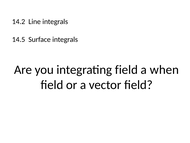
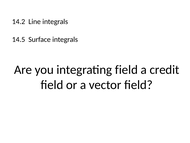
when: when -> credit
